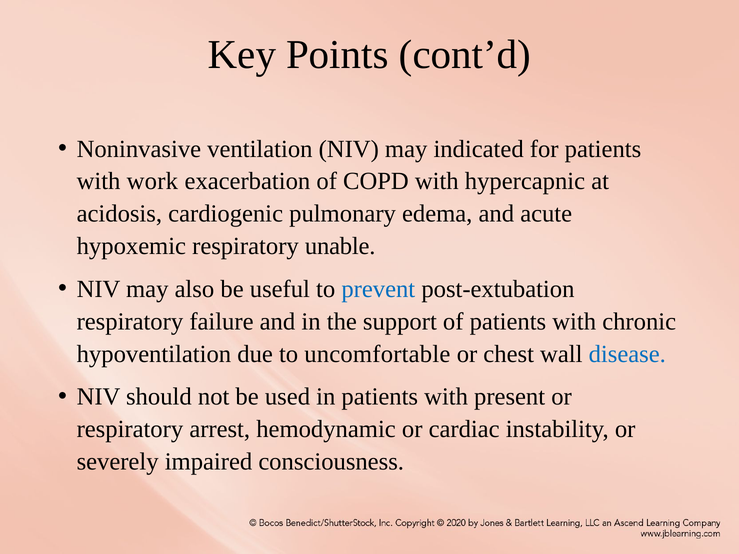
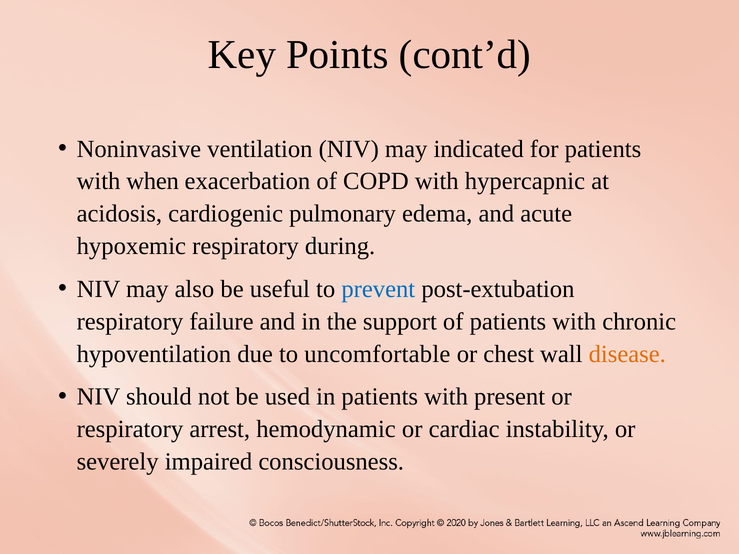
work: work -> when
unable: unable -> during
disease colour: blue -> orange
